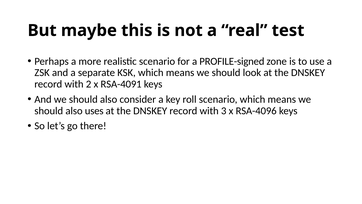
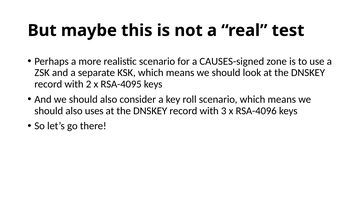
PROFILE-signed: PROFILE-signed -> CAUSES-signed
RSA-4091: RSA-4091 -> RSA-4095
